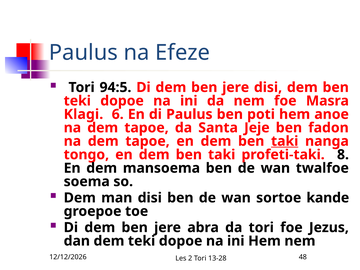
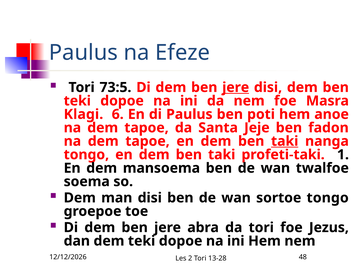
94:5: 94:5 -> 73:5
jere at (236, 87) underline: none -> present
8: 8 -> 1
sortoe kande: kande -> tongo
